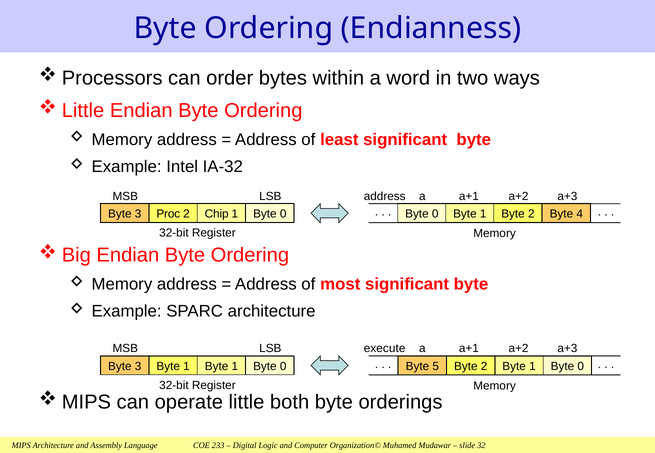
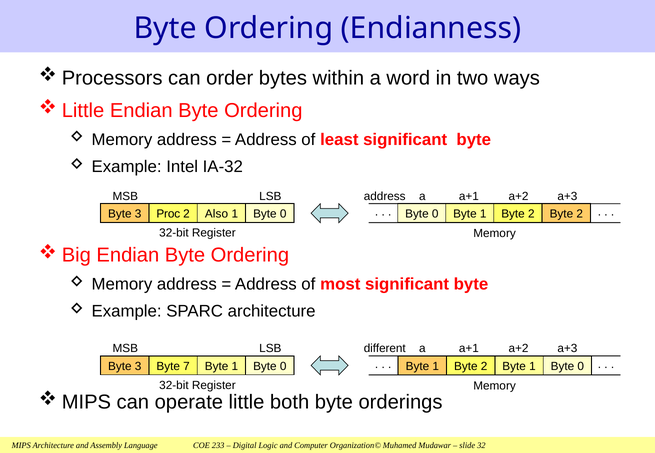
Chip: Chip -> Also
4 at (580, 214): 4 -> 2
execute: execute -> different
1 at (186, 367): 1 -> 7
5 at (436, 367): 5 -> 1
